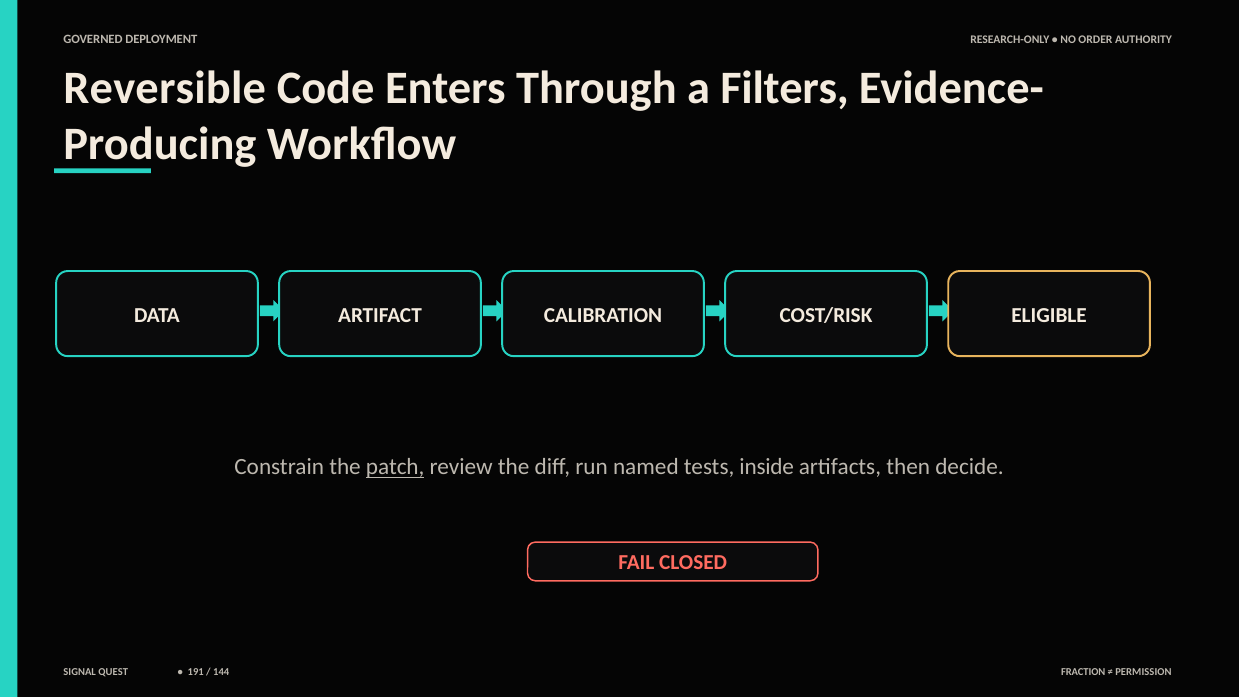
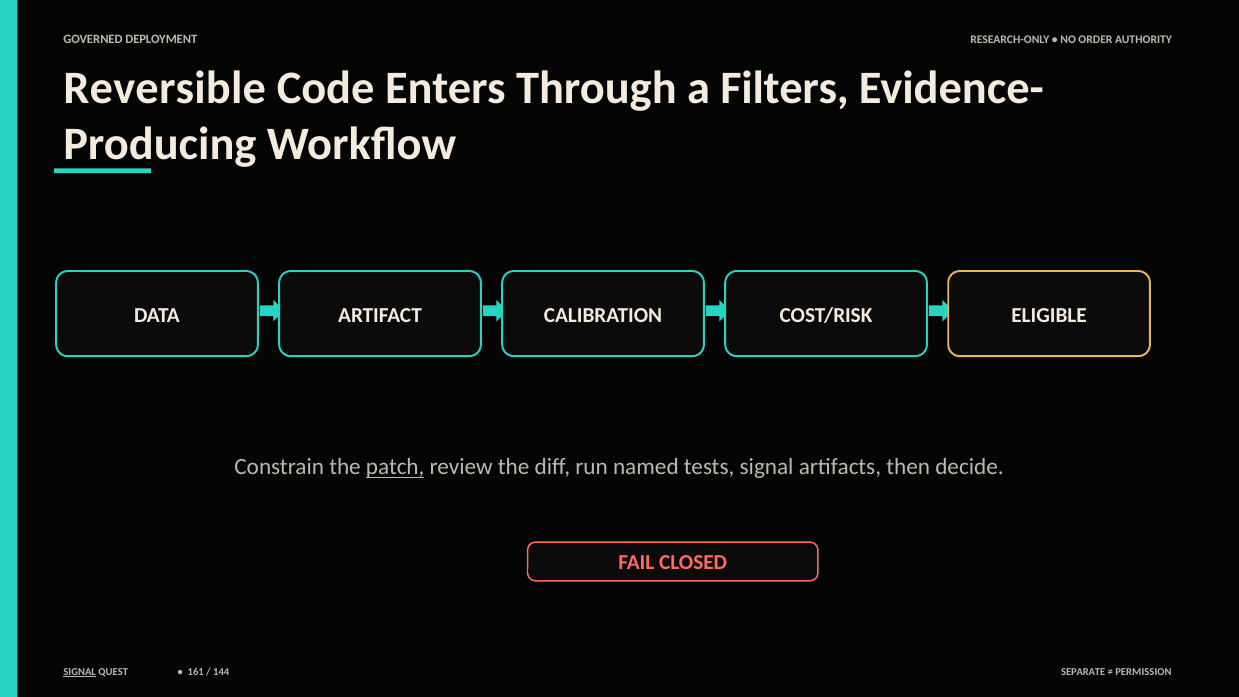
tests inside: inside -> signal
SIGNAL at (80, 672) underline: none -> present
191: 191 -> 161
FRACTION: FRACTION -> SEPARATE
